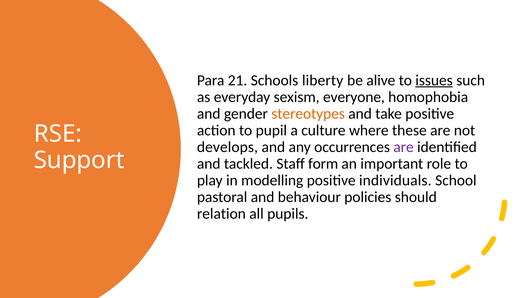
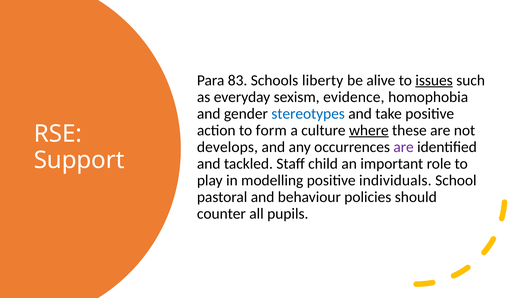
21: 21 -> 83
everyone: everyone -> evidence
stereotypes colour: orange -> blue
pupil: pupil -> form
where underline: none -> present
form: form -> child
relation: relation -> counter
